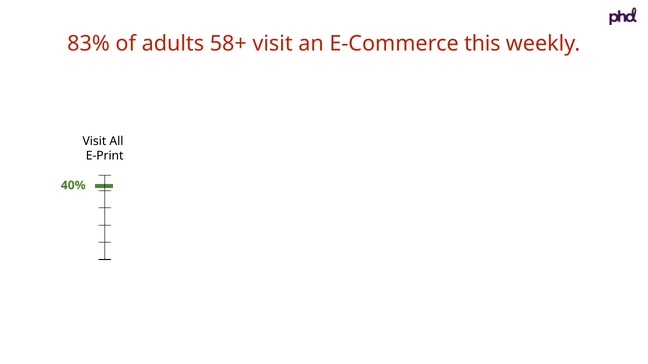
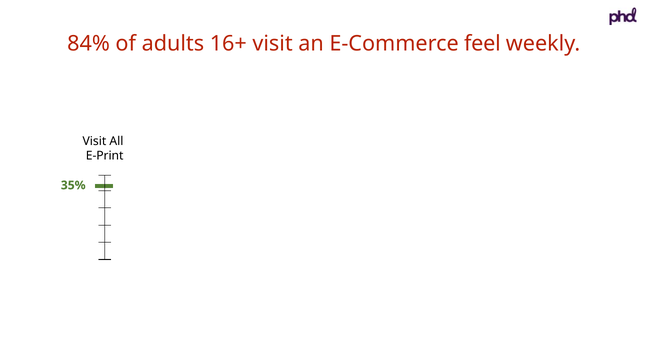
83%: 83% -> 84%
58+: 58+ -> 16+
this: this -> feel
40%: 40% -> 35%
